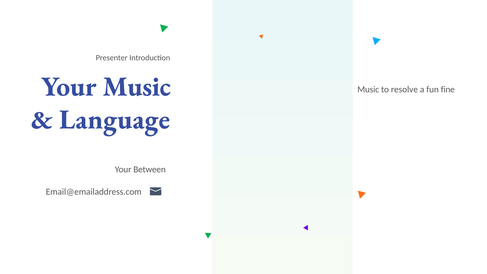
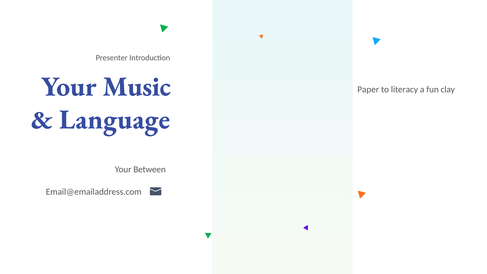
Music at (368, 89): Music -> Paper
resolve: resolve -> literacy
fine: fine -> clay
